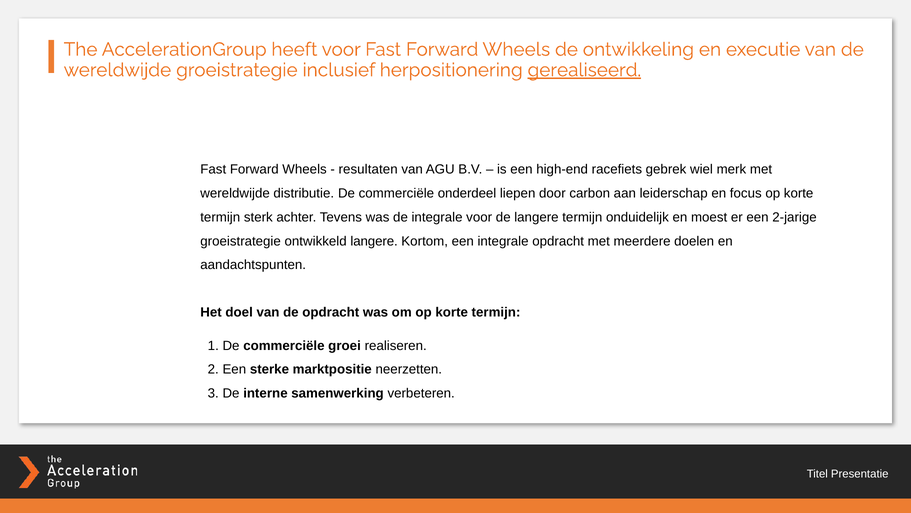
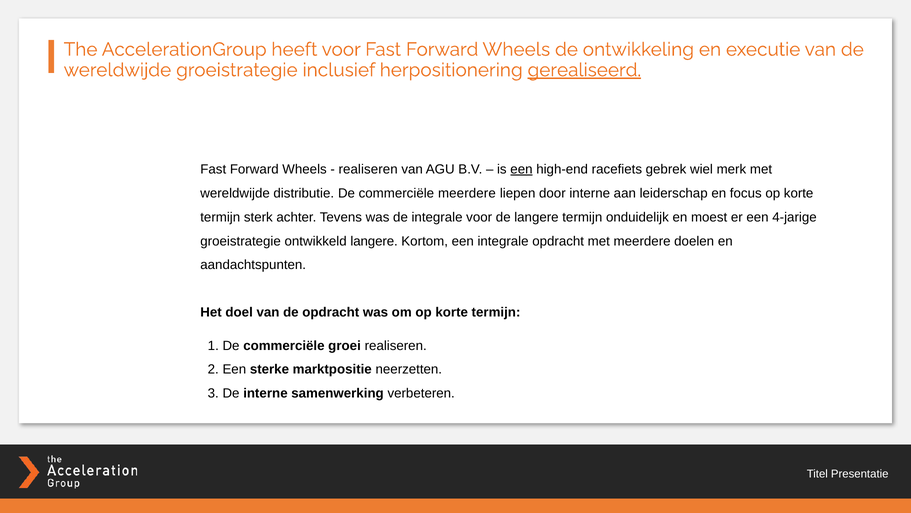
resultaten at (368, 169): resultaten -> realiseren
een at (521, 169) underline: none -> present
commerciële onderdeel: onderdeel -> meerdere
door carbon: carbon -> interne
2-jarige: 2-jarige -> 4-jarige
